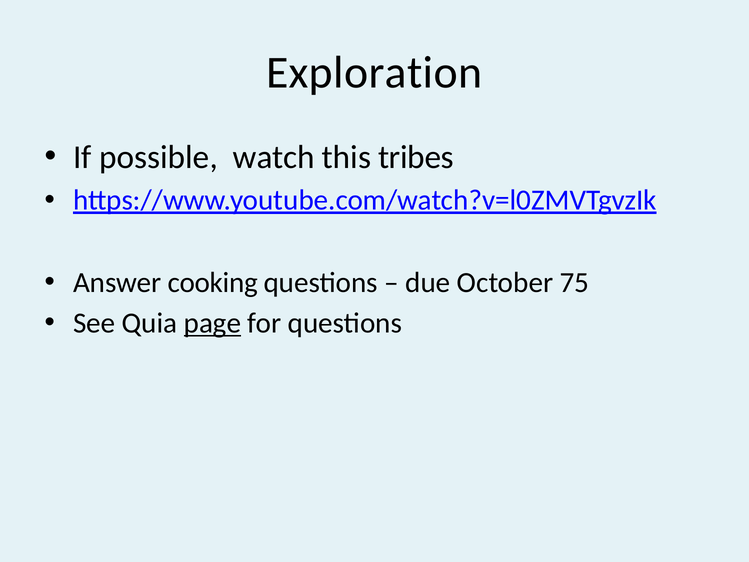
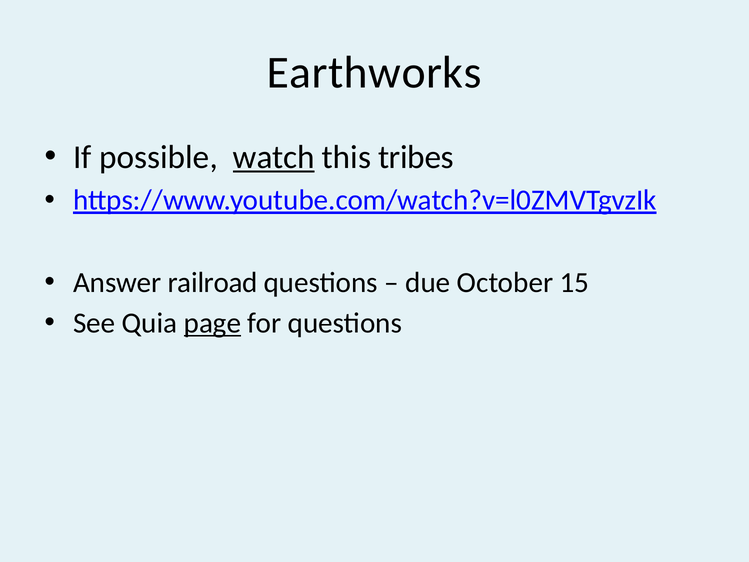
Exploration: Exploration -> Earthworks
watch underline: none -> present
cooking: cooking -> railroad
75: 75 -> 15
